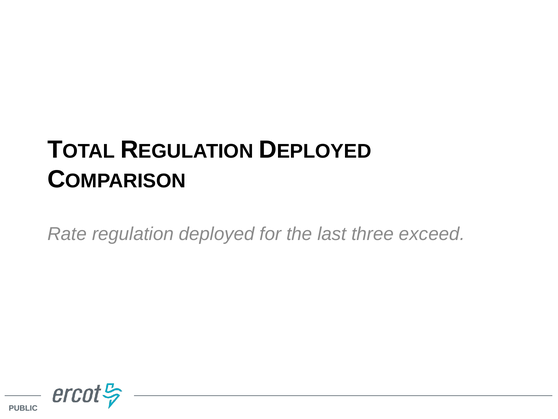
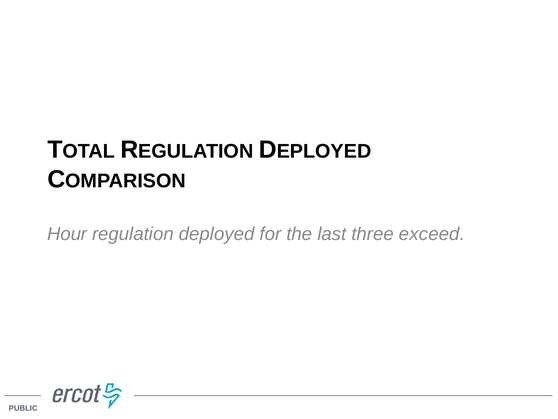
Rate: Rate -> Hour
